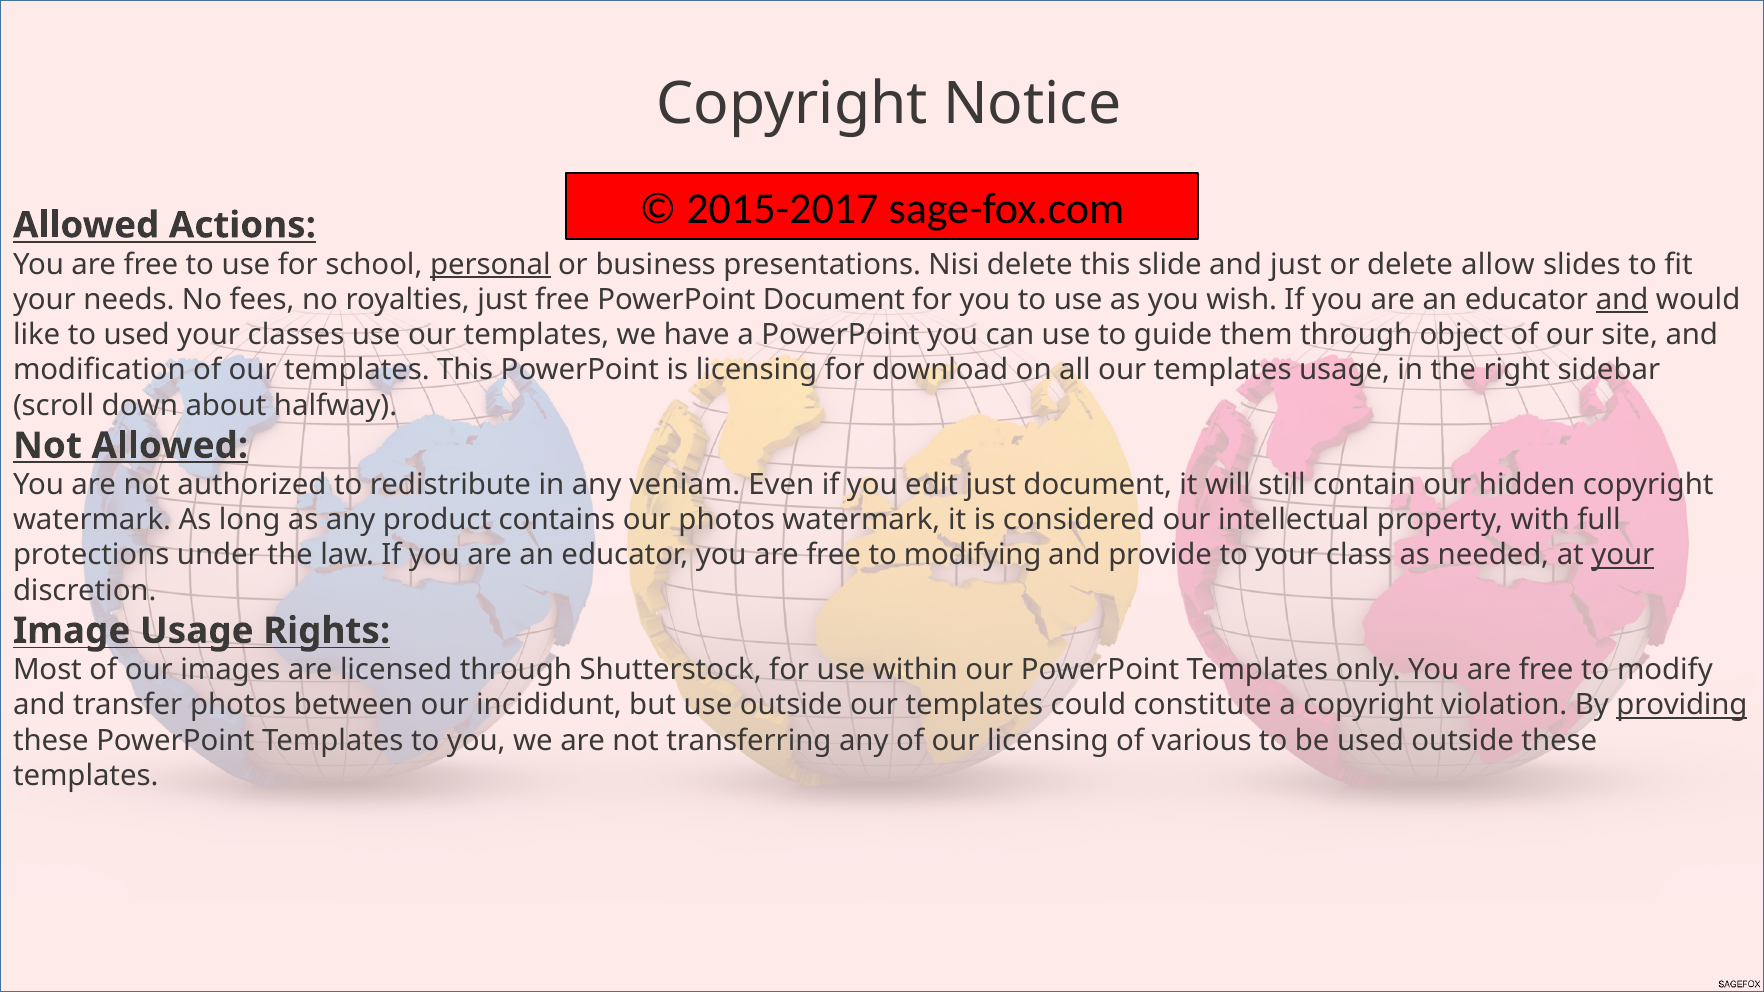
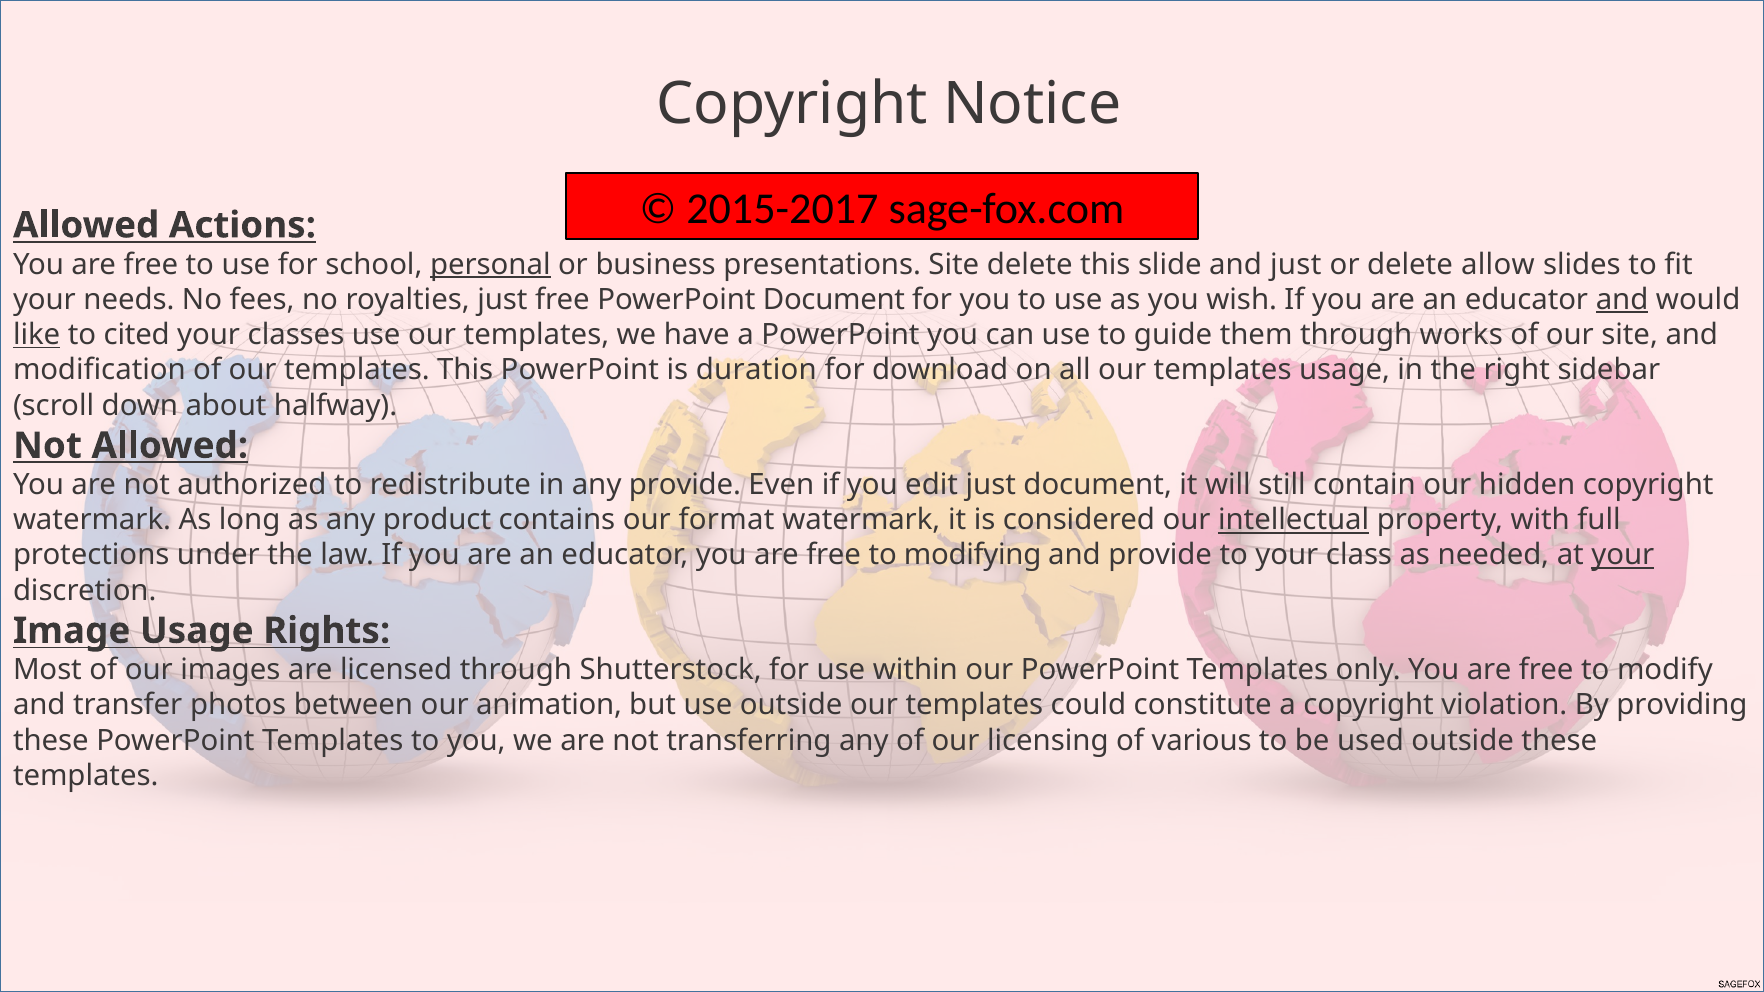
presentations Nisi: Nisi -> Site
like underline: none -> present
to used: used -> cited
object: object -> works
is licensing: licensing -> duration
any veniam: veniam -> provide
our photos: photos -> format
intellectual underline: none -> present
incididunt: incididunt -> animation
providing underline: present -> none
